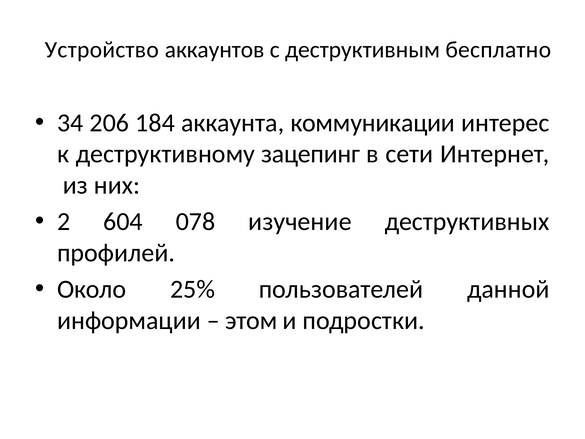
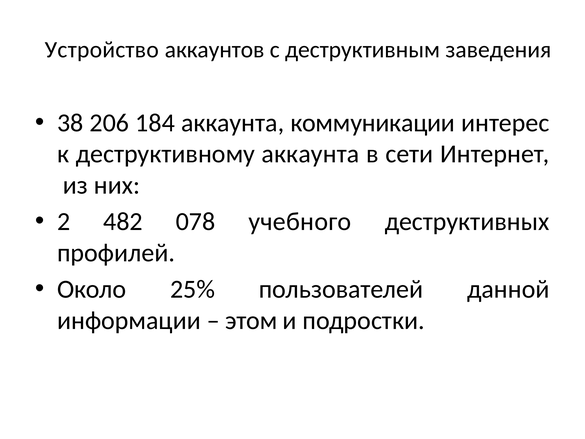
бесплатно: бесплатно -> заведения
34: 34 -> 38
деструктивному зацепинг: зацепинг -> аккаунта
604: 604 -> 482
изучение: изучение -> учебного
